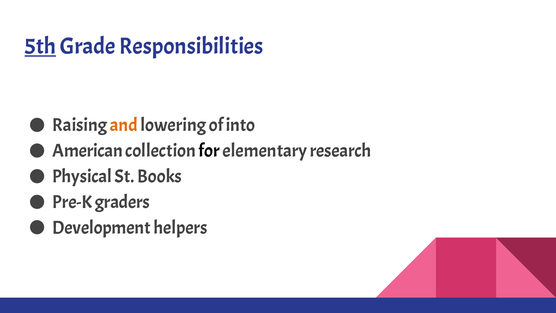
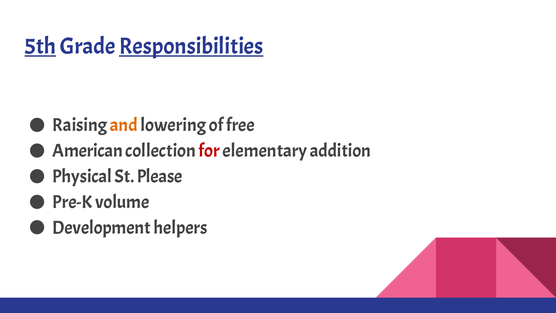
Responsibilities underline: none -> present
into: into -> free
for colour: black -> red
research: research -> addition
Books: Books -> Please
graders: graders -> volume
